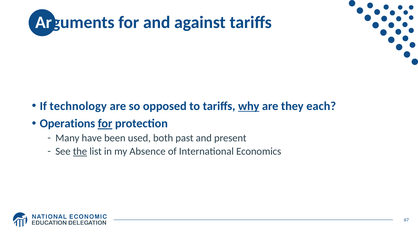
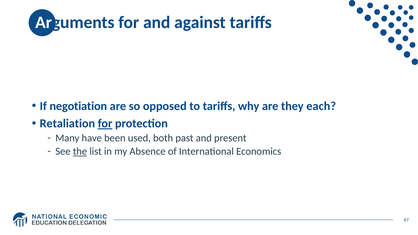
technology: technology -> negotiation
why underline: present -> none
Operations: Operations -> Retaliation
